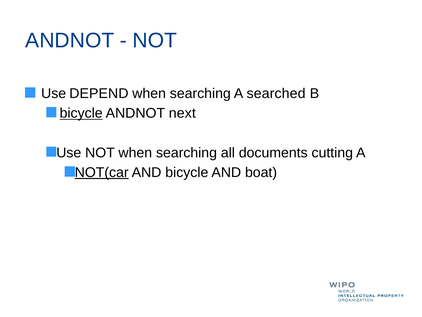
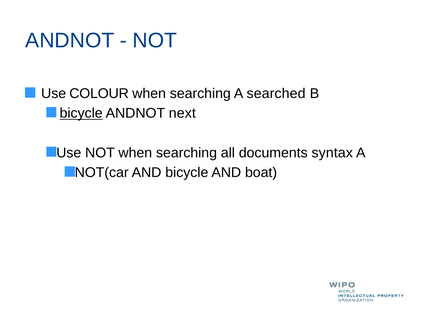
DEPEND: DEPEND -> COLOUR
cutting: cutting -> syntax
NOT(car underline: present -> none
